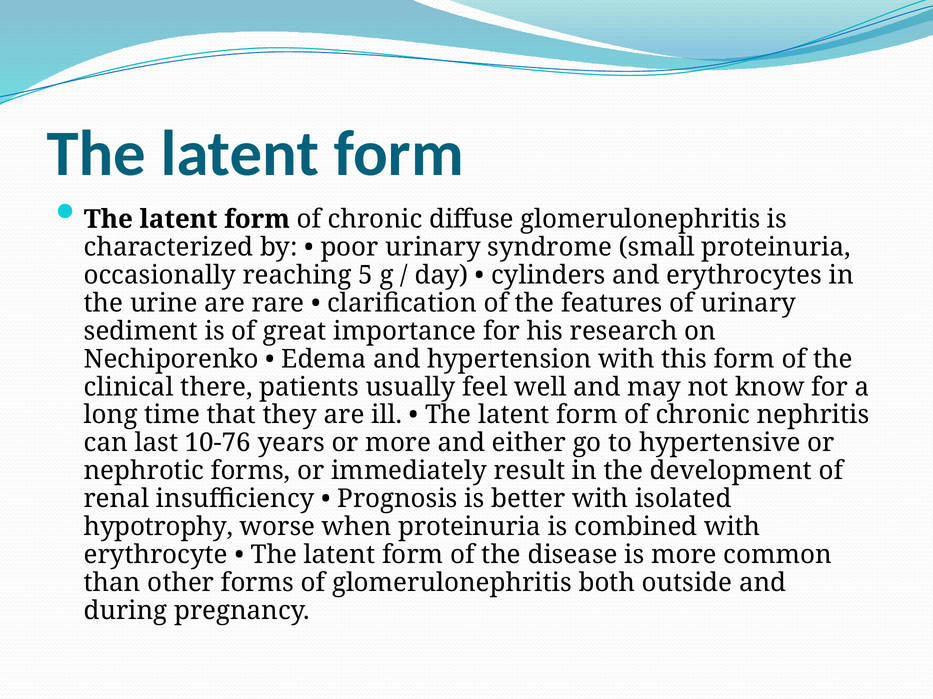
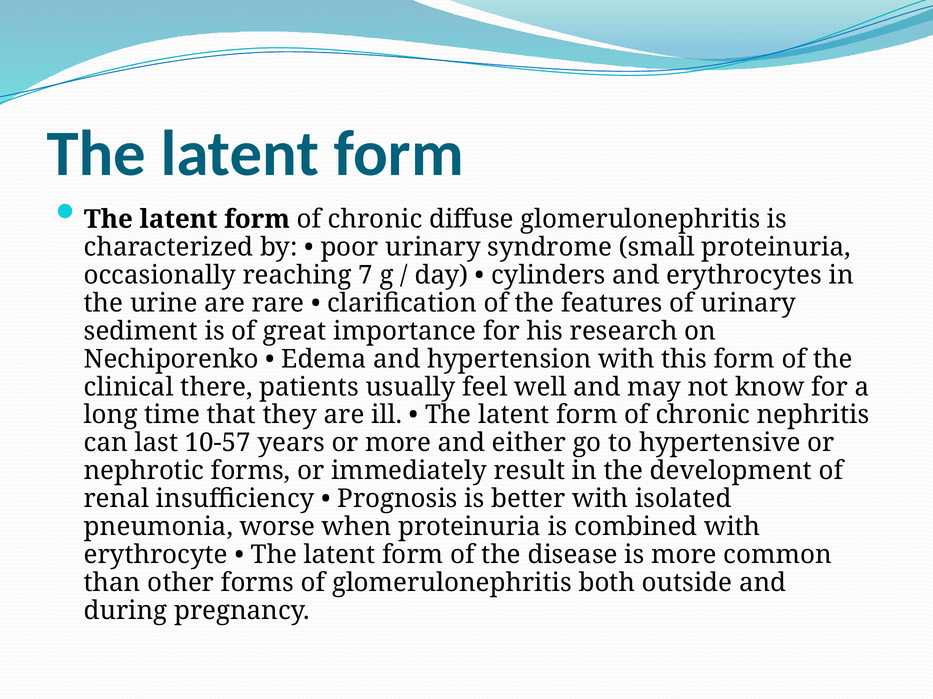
5: 5 -> 7
10-76: 10-76 -> 10-57
hypotrophy: hypotrophy -> pneumonia
